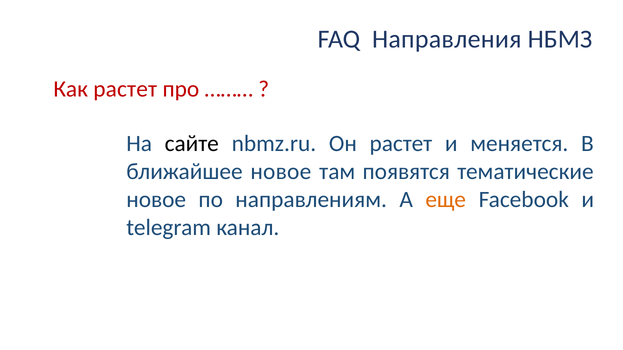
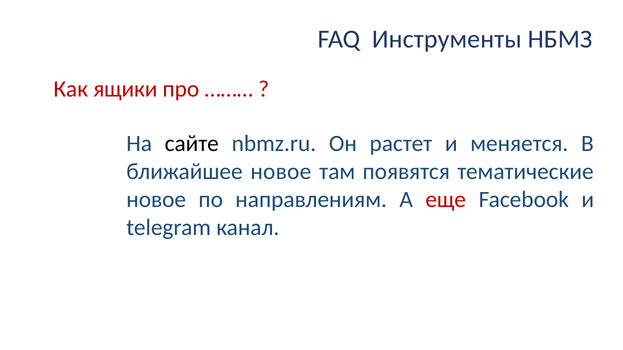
Направления: Направления -> Инструменты
Как растет: растет -> ящики
еще colour: orange -> red
